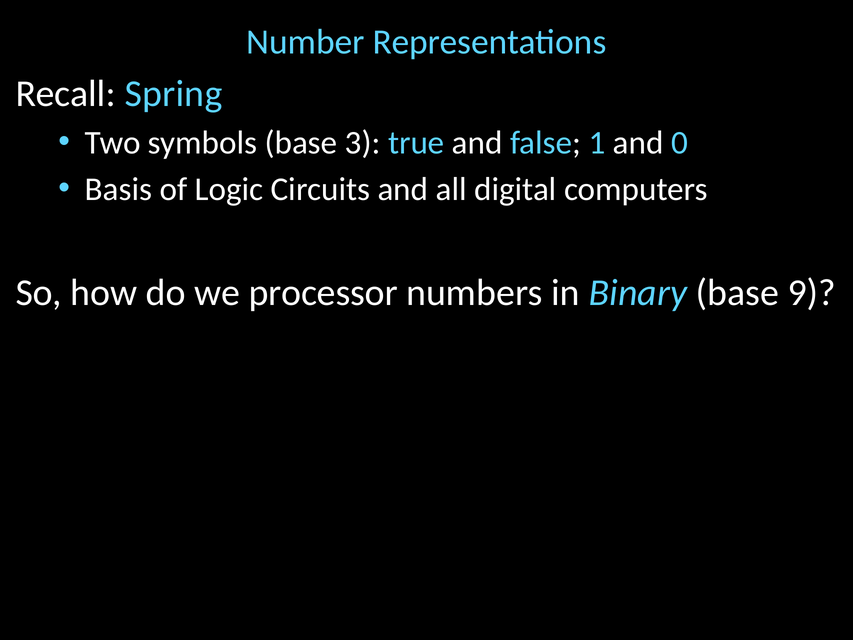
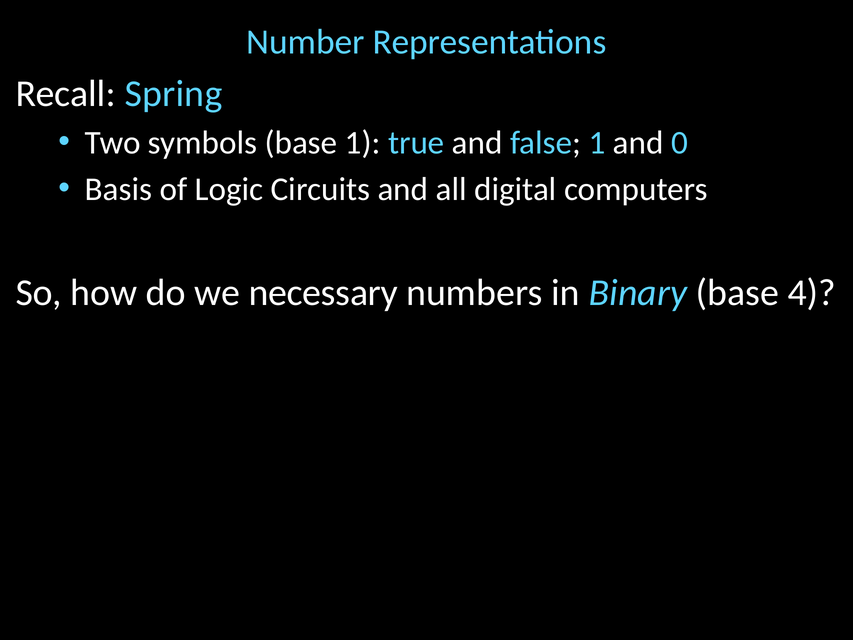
base 3: 3 -> 1
processor: processor -> necessary
9: 9 -> 4
